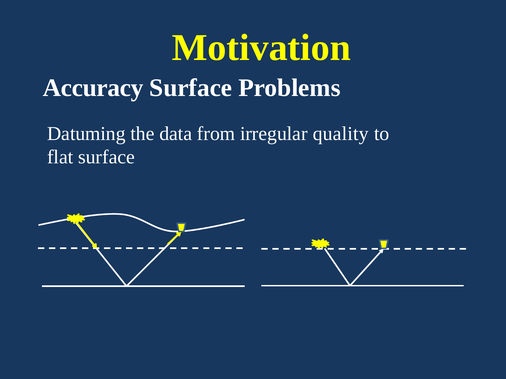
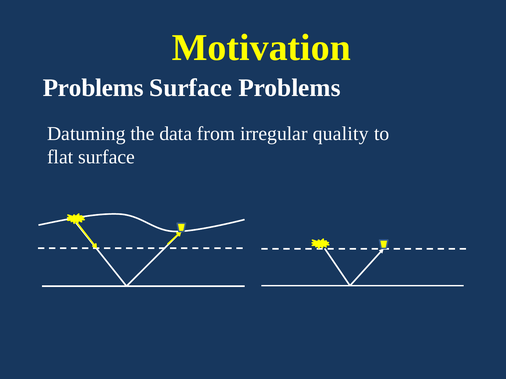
Accuracy at (93, 88): Accuracy -> Problems
